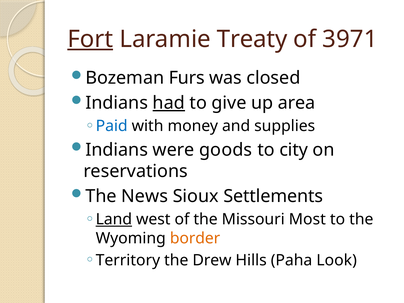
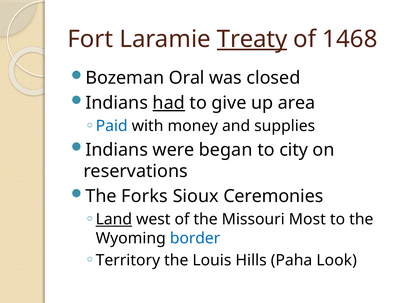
Fort underline: present -> none
Treaty underline: none -> present
3971: 3971 -> 1468
Furs: Furs -> Oral
goods: goods -> began
News: News -> Forks
Settlements: Settlements -> Ceremonies
border colour: orange -> blue
Drew: Drew -> Louis
